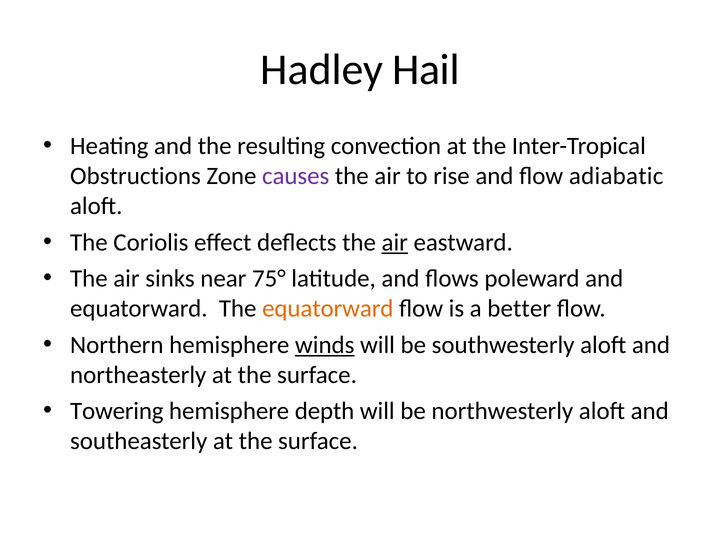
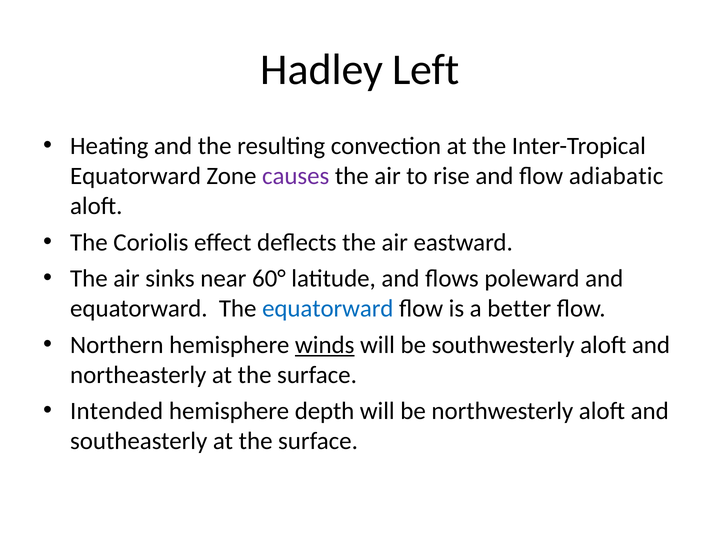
Hail: Hail -> Left
Obstructions at (135, 176): Obstructions -> Equatorward
air at (395, 242) underline: present -> none
75°: 75° -> 60°
equatorward at (328, 309) colour: orange -> blue
Towering: Towering -> Intended
